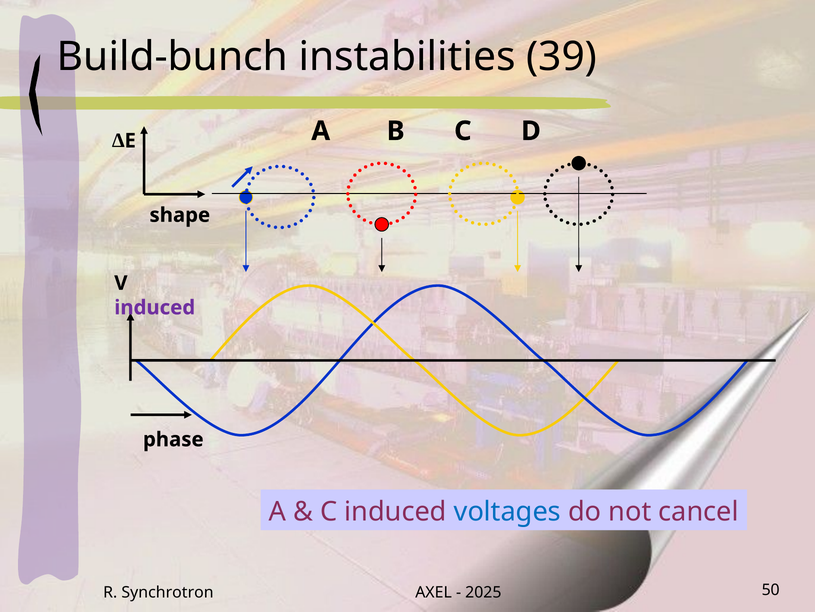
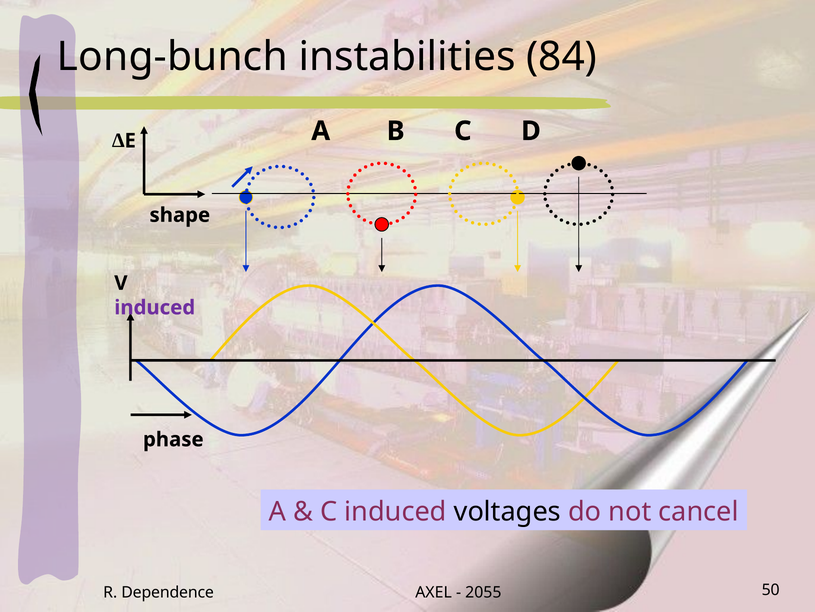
Build-bunch: Build-bunch -> Long-bunch
39: 39 -> 84
voltages colour: blue -> black
Synchrotron: Synchrotron -> Dependence
2025: 2025 -> 2055
